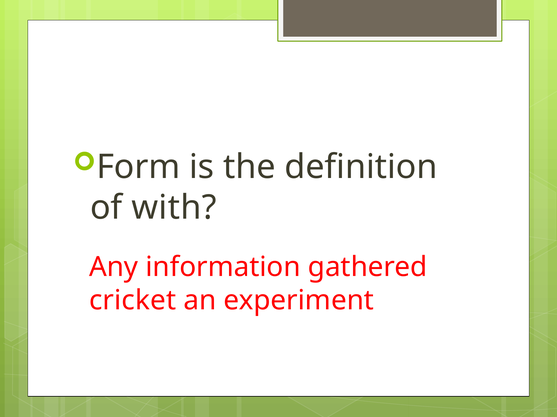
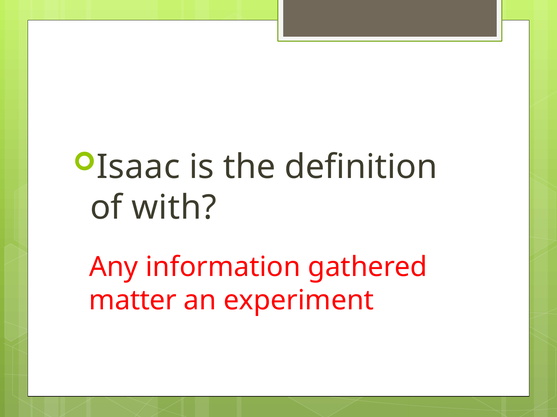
Form: Form -> Isaac
cricket: cricket -> matter
